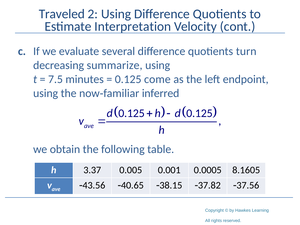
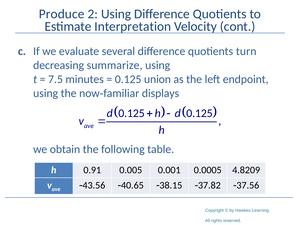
Traveled: Traveled -> Produce
come: come -> union
inferred: inferred -> displays
3.37: 3.37 -> 0.91
8.1605: 8.1605 -> 4.8209
